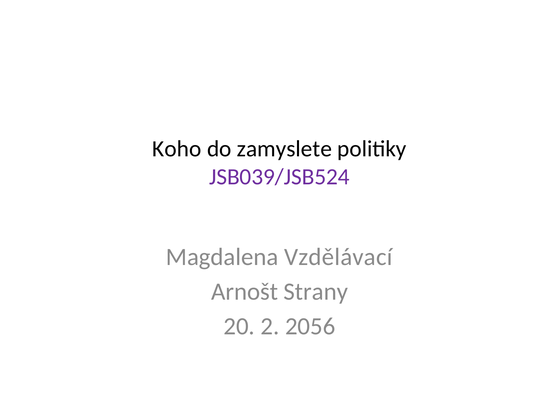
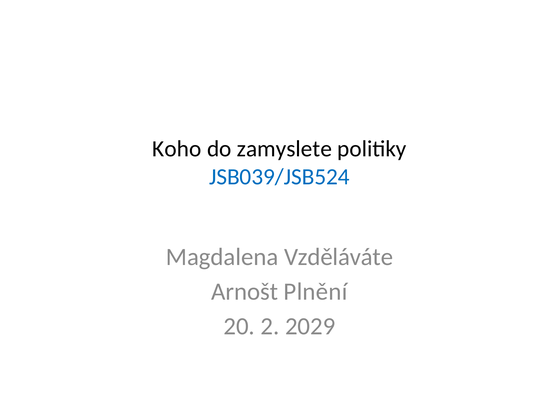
JSB039/JSB524 colour: purple -> blue
Vzdělávací: Vzdělávací -> Vzděláváte
Strany: Strany -> Plnění
2056: 2056 -> 2029
